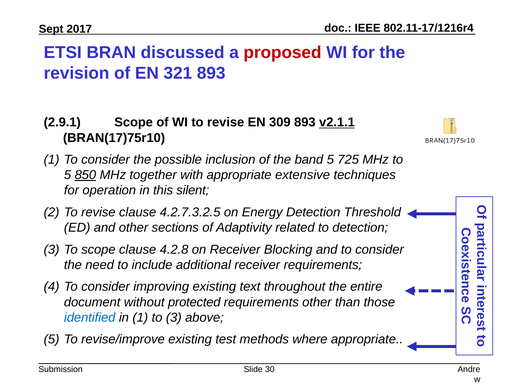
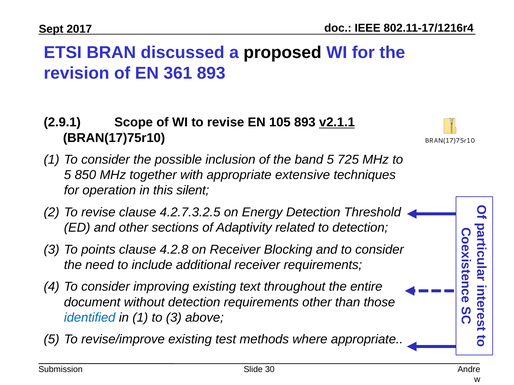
proposed colour: red -> black
321: 321 -> 361
309: 309 -> 105
850 underline: present -> none
To scope: scope -> points
without protected: protected -> detection
